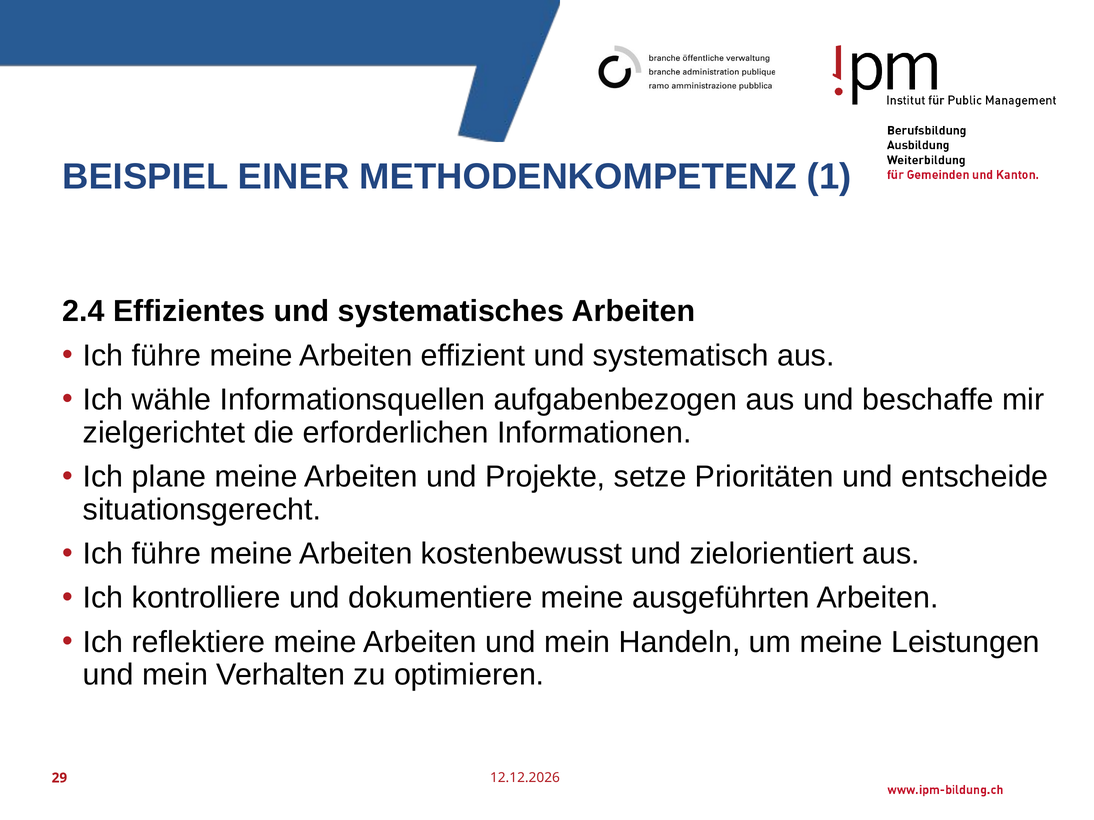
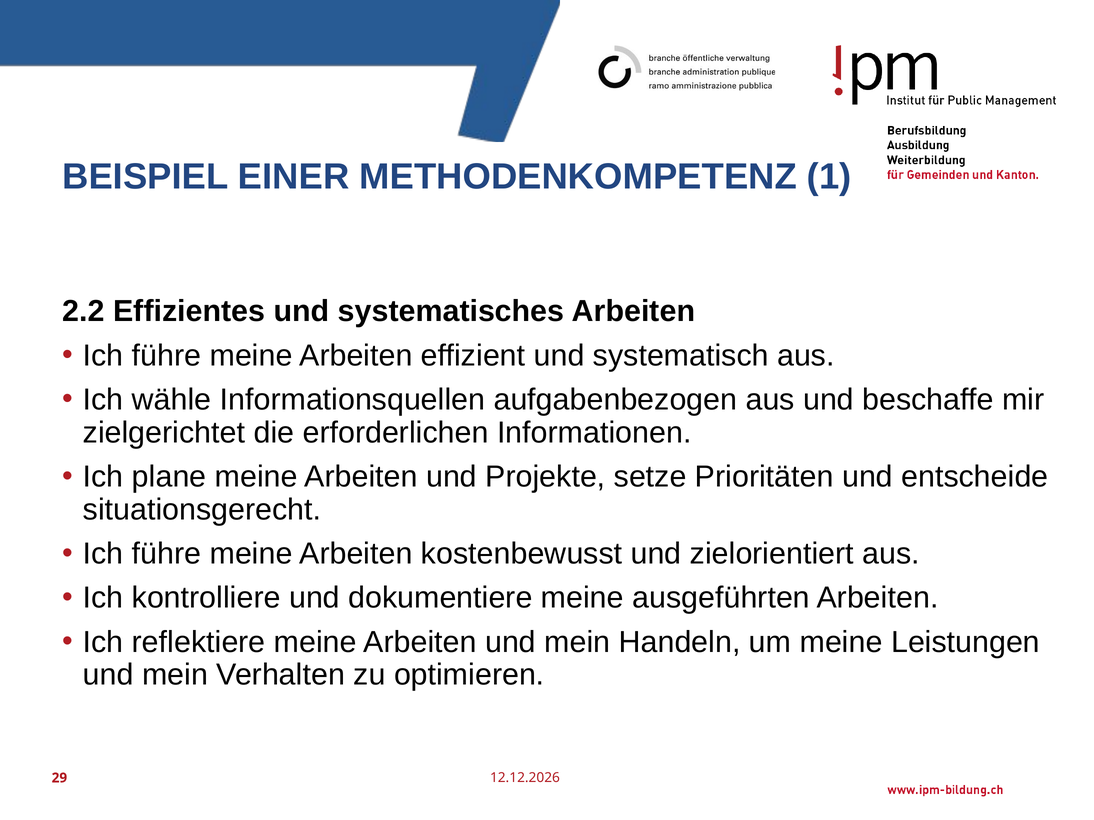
2.4: 2.4 -> 2.2
